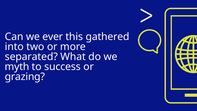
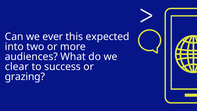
gathered: gathered -> expected
separated: separated -> audiences
myth: myth -> clear
